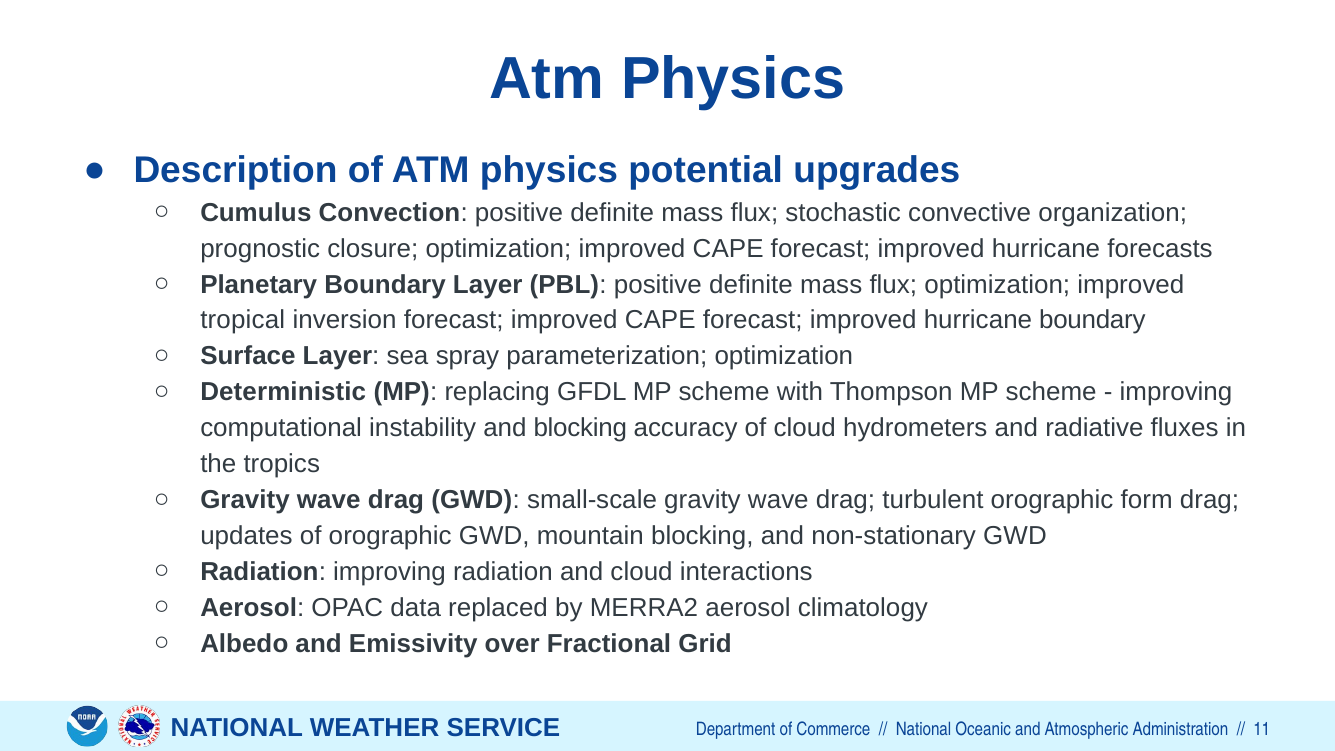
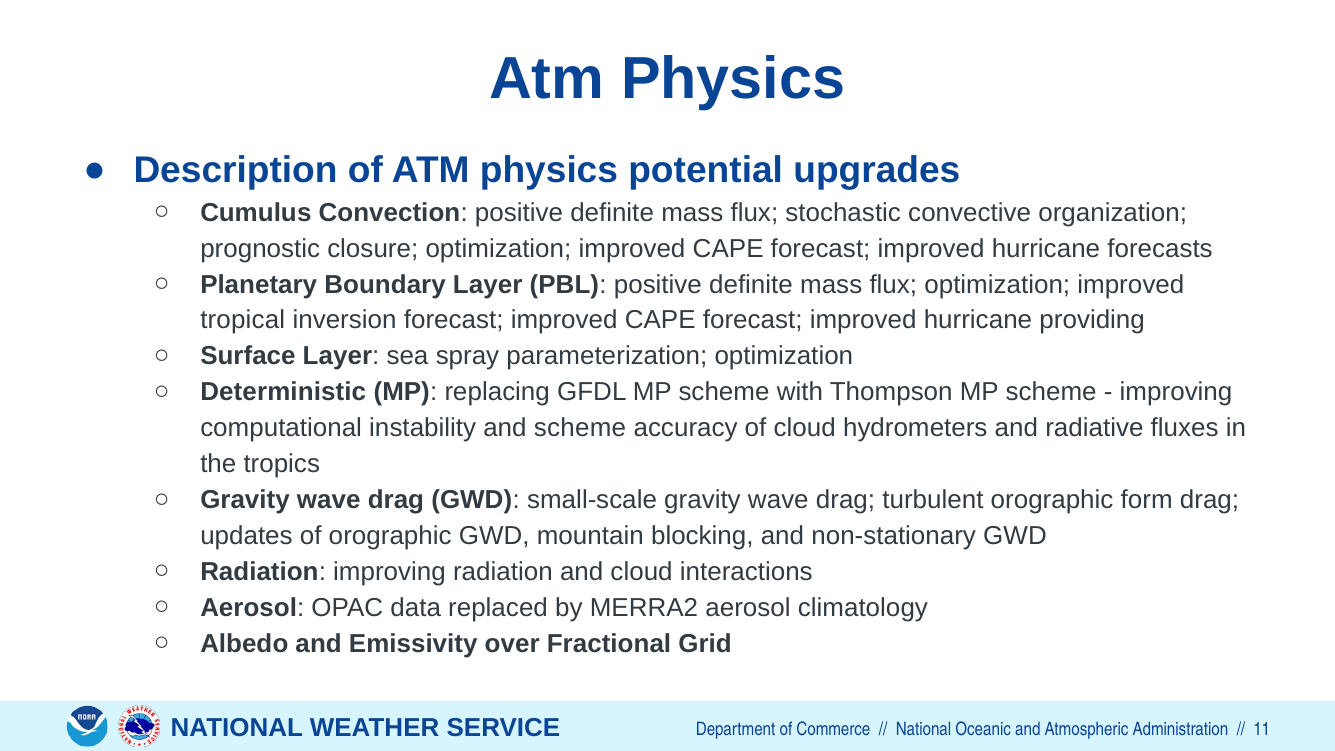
hurricane boundary: boundary -> providing
and blocking: blocking -> scheme
